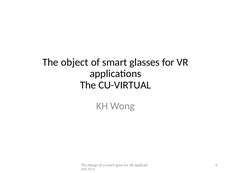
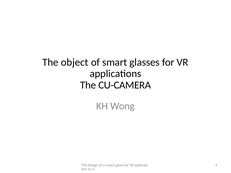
CU-VIRTUAL: CU-VIRTUAL -> CU-CAMERA
